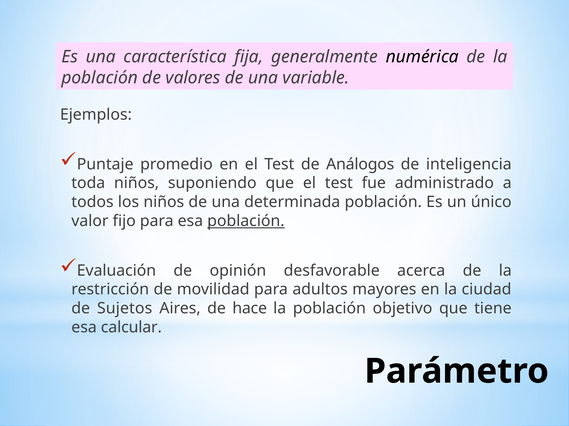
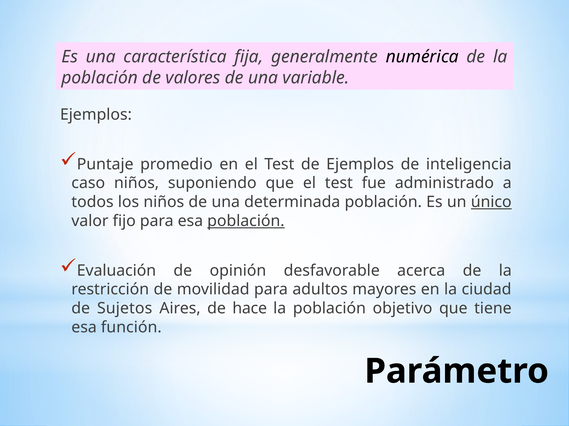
de Análogos: Análogos -> Ejemplos
toda: toda -> caso
único underline: none -> present
calcular: calcular -> función
